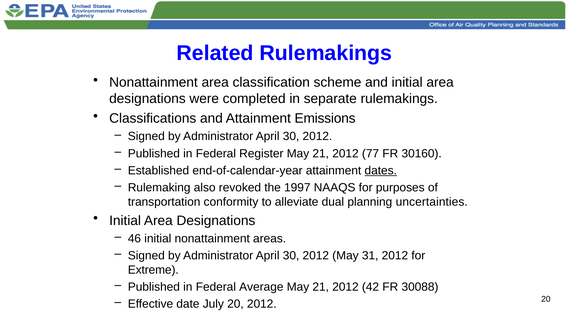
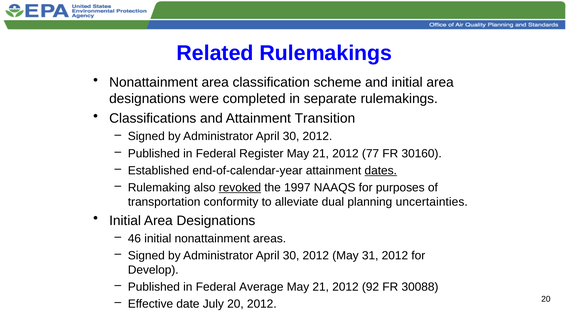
Emissions: Emissions -> Transition
revoked underline: none -> present
Extreme: Extreme -> Develop
42: 42 -> 92
